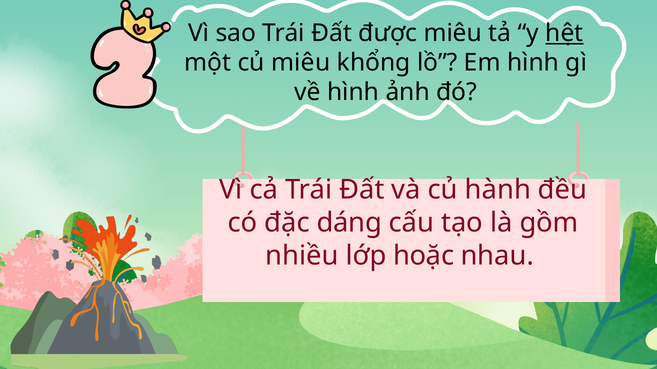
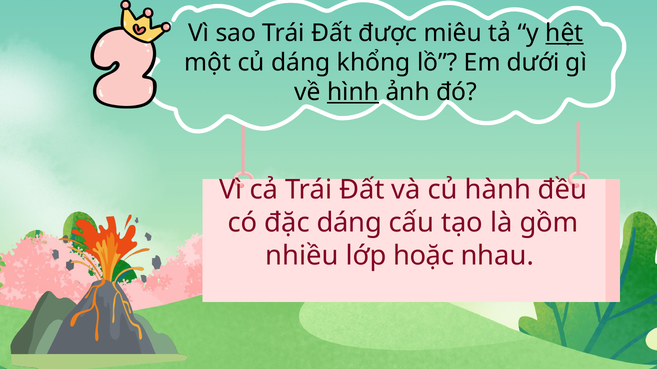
củ miêu: miêu -> dáng
Em hình: hình -> dưới
hình at (353, 92) underline: none -> present
